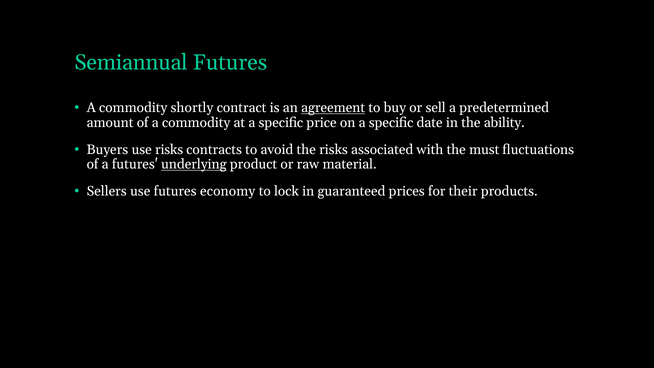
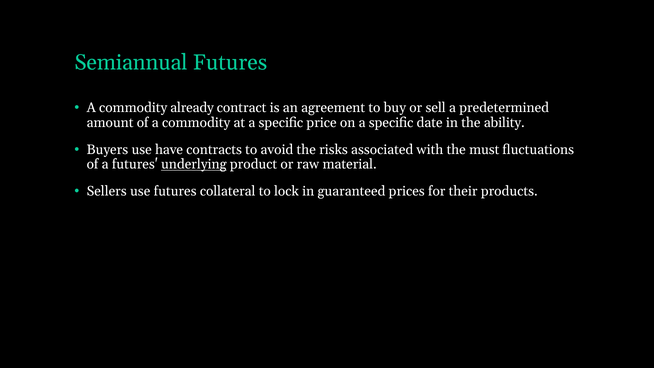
shortly: shortly -> already
agreement underline: present -> none
use risks: risks -> have
economy: economy -> collateral
